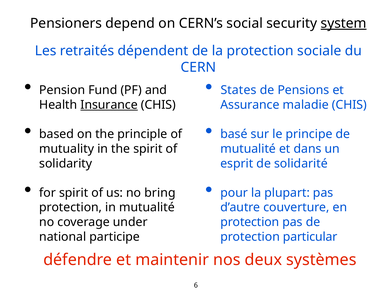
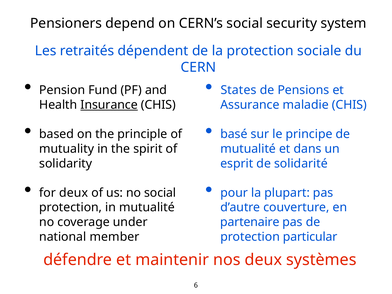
system underline: present -> none
for spirit: spirit -> deux
no bring: bring -> social
protection at (250, 222): protection -> partenaire
participe: participe -> member
